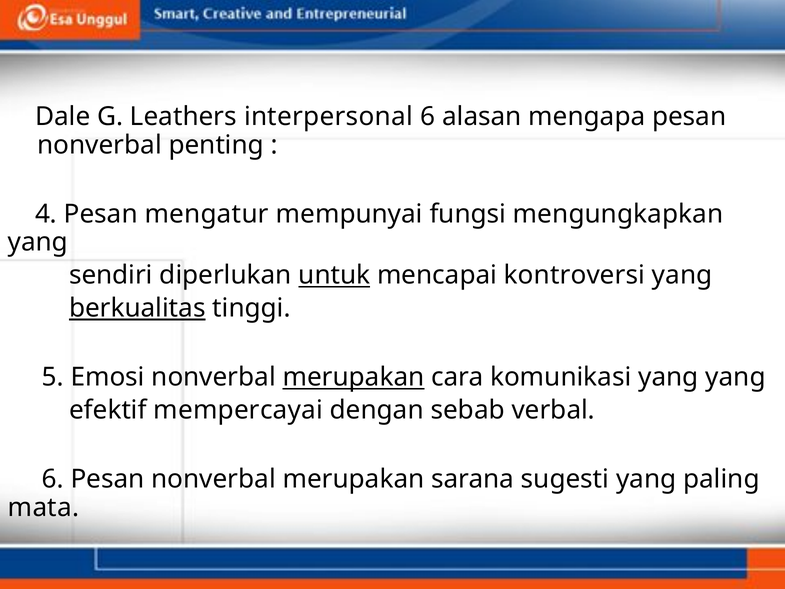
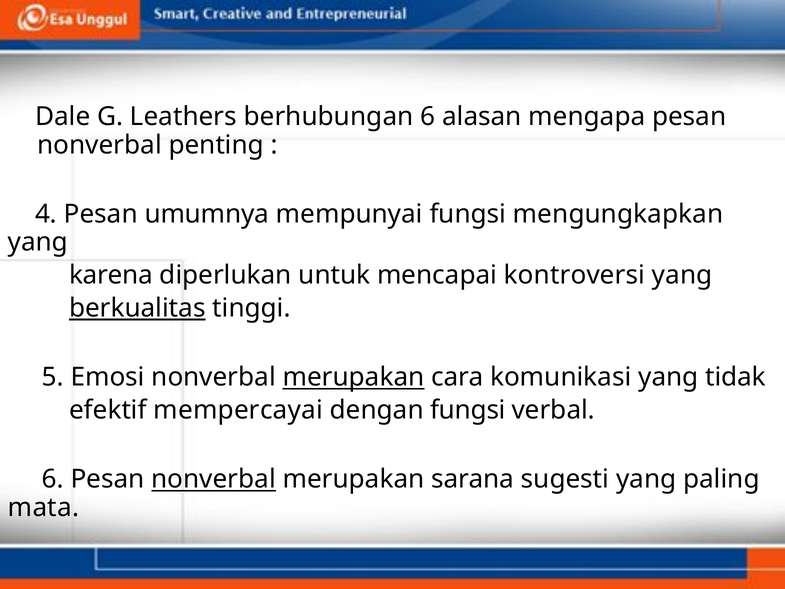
interpersonal: interpersonal -> berhubungan
mengatur: mengatur -> umumnya
sendiri: sendiri -> karena
untuk underline: present -> none
yang yang: yang -> tidak
dengan sebab: sebab -> fungsi
nonverbal at (214, 479) underline: none -> present
